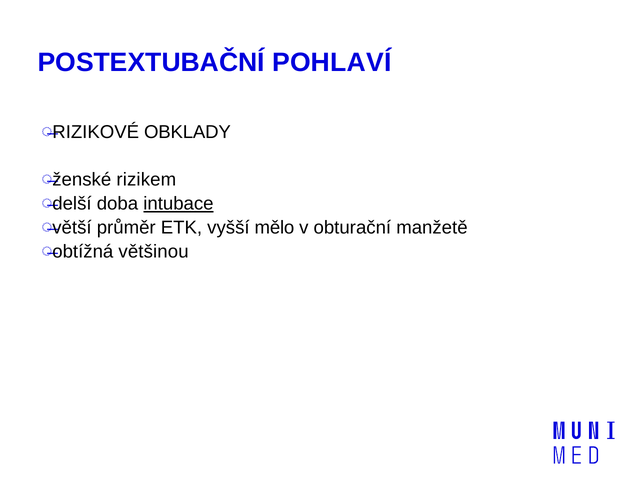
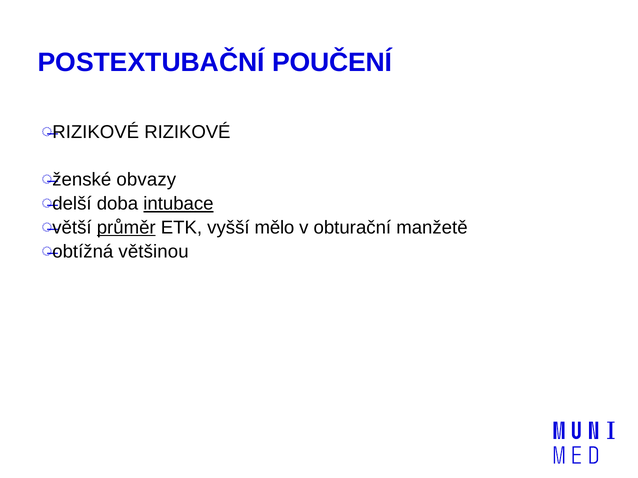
POHLAVÍ: POHLAVÍ -> POUČENÍ
RIZIKOVÉ OBKLADY: OBKLADY -> RIZIKOVÉ
rizikem: rizikem -> obvazy
průměr underline: none -> present
